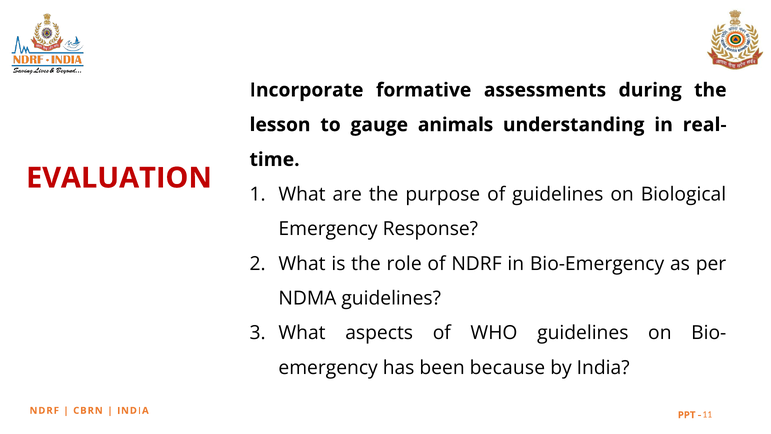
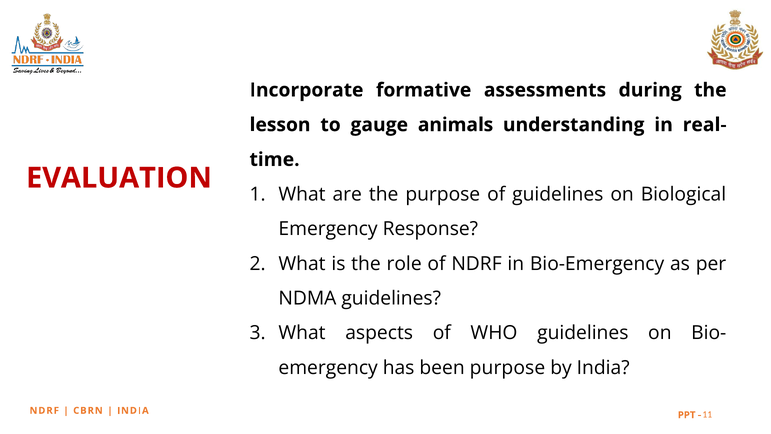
been because: because -> purpose
